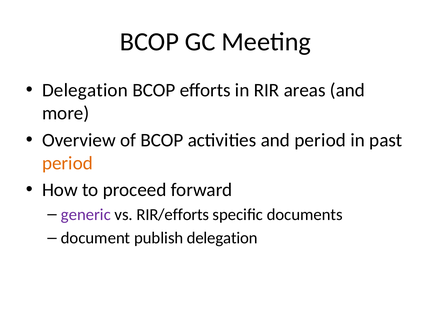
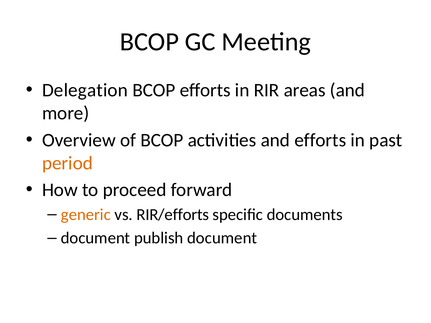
and period: period -> efforts
generic colour: purple -> orange
publish delegation: delegation -> document
